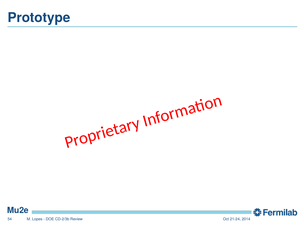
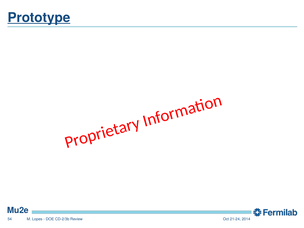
Prototype underline: none -> present
